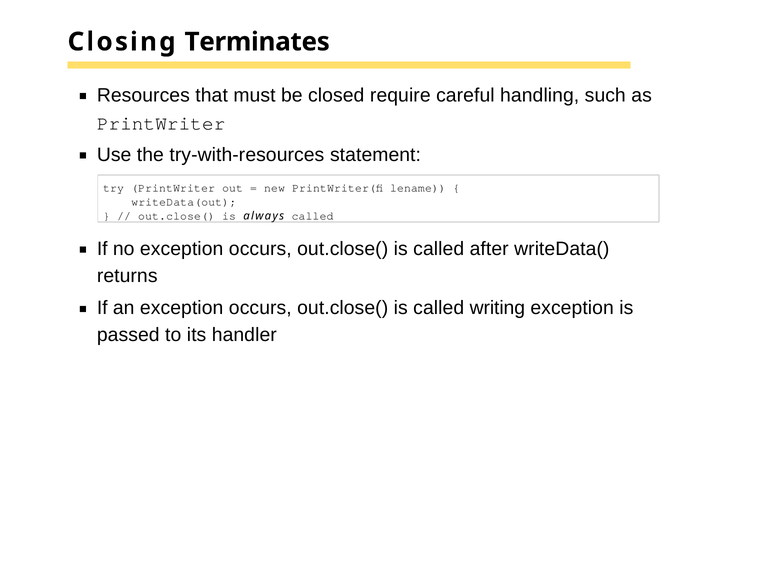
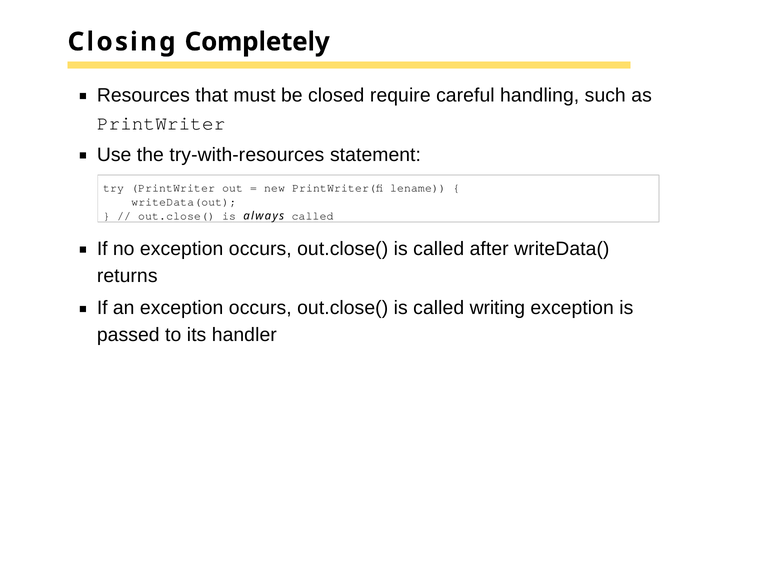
Terminates: Terminates -> Completely
